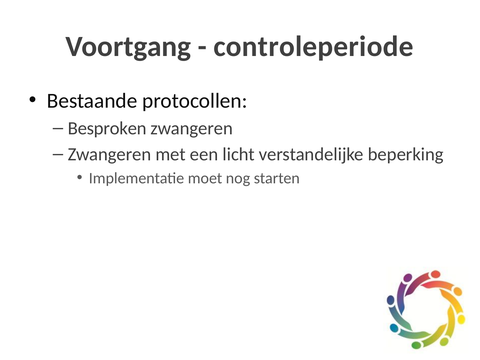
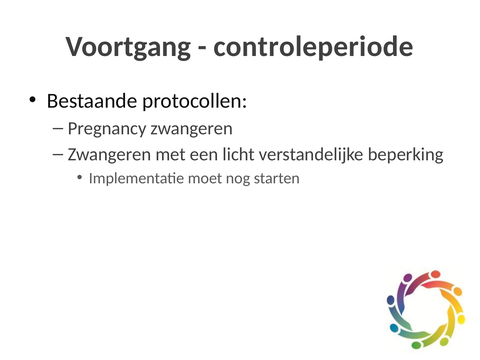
Besproken: Besproken -> Pregnancy
